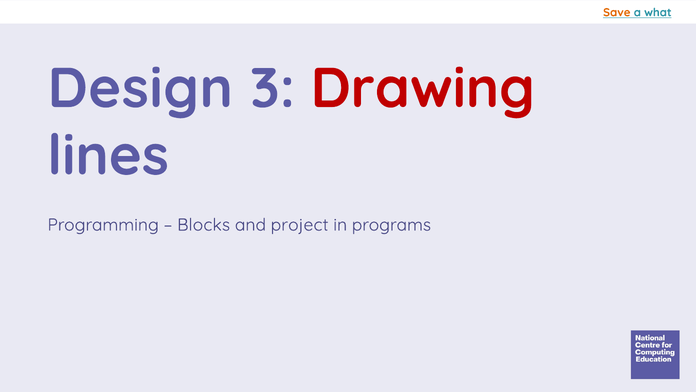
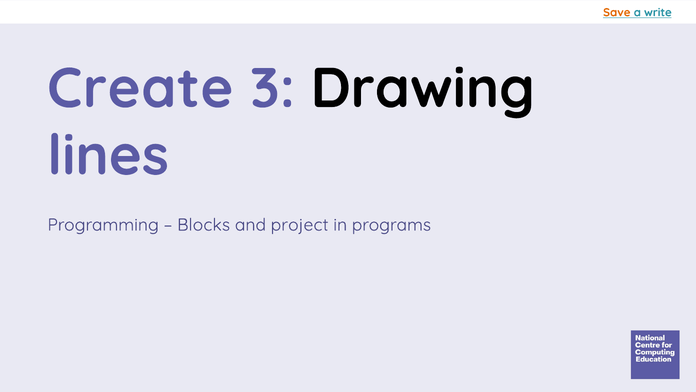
what: what -> write
Design: Design -> Create
Drawing colour: red -> black
